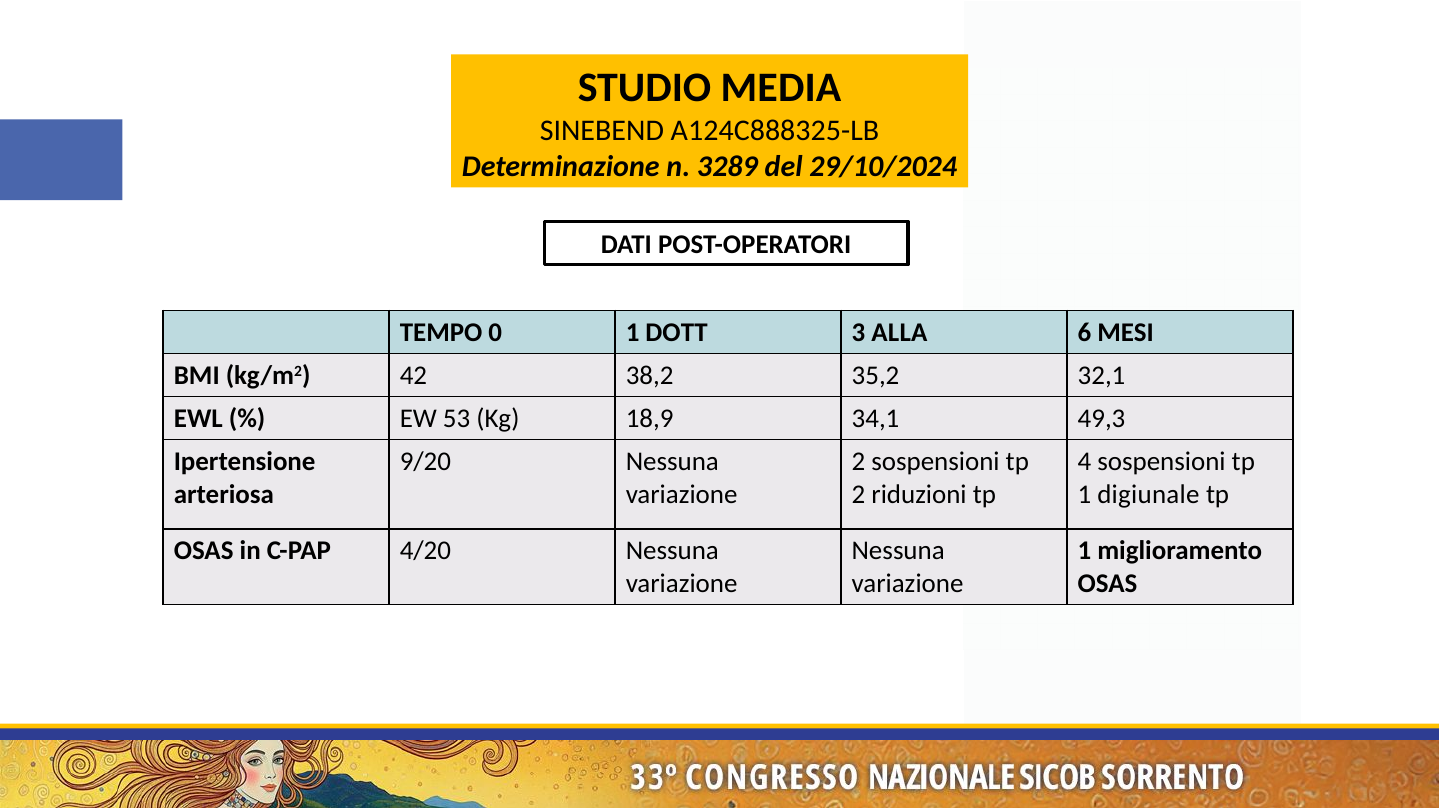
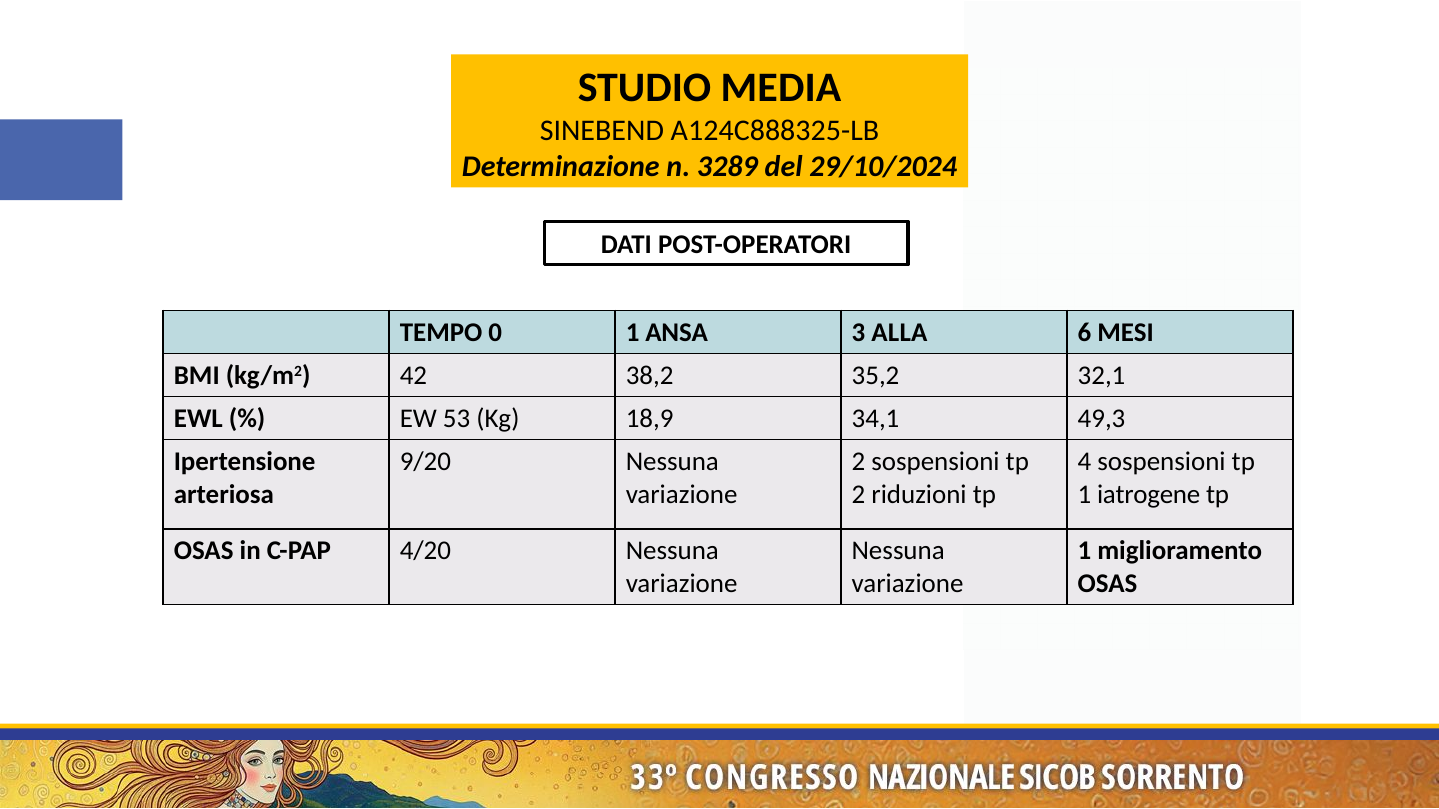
DOTT: DOTT -> ANSA
digiunale: digiunale -> iatrogene
